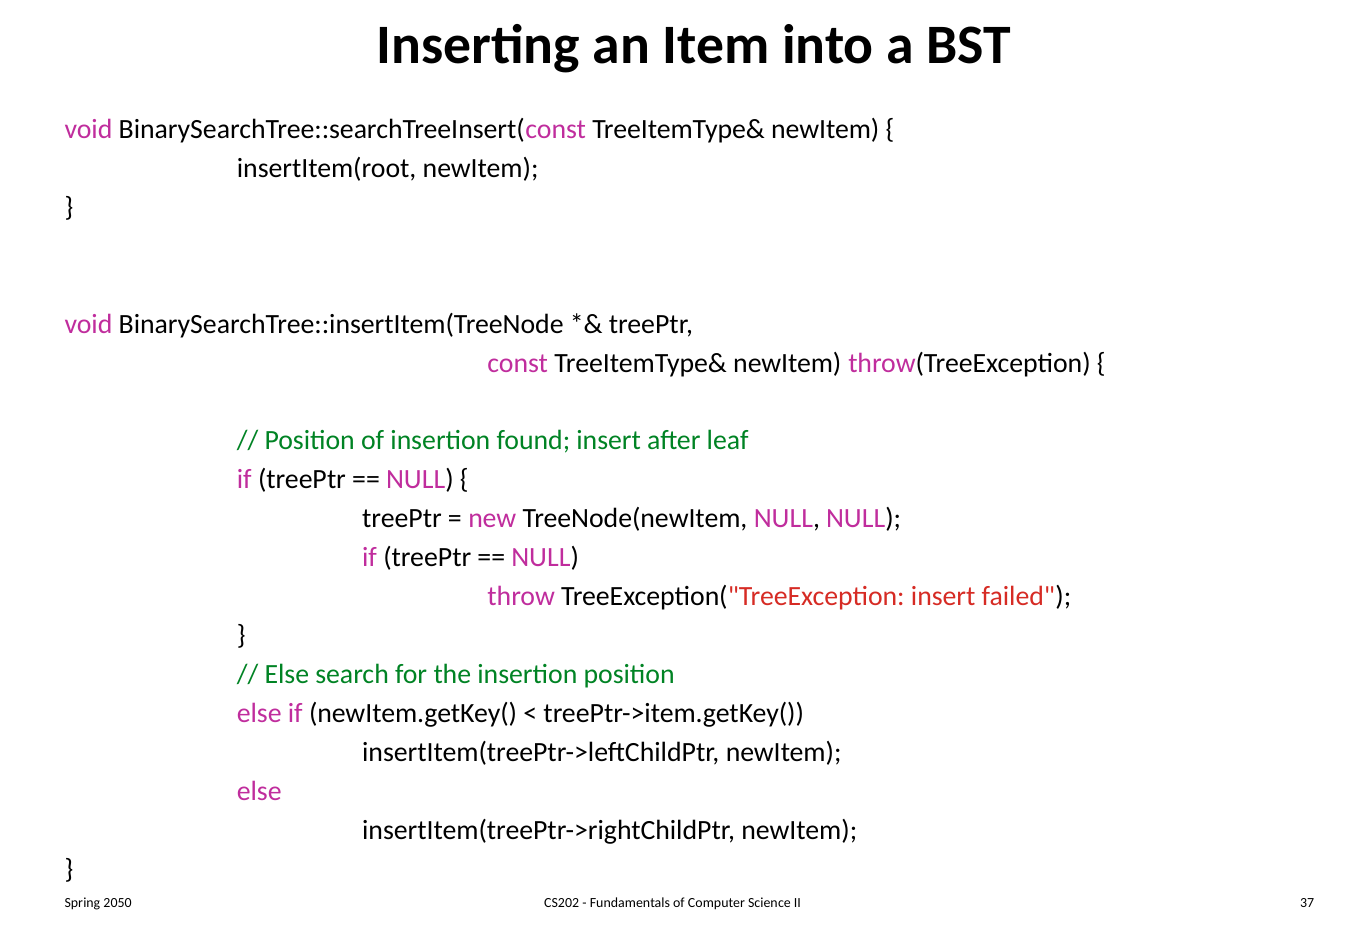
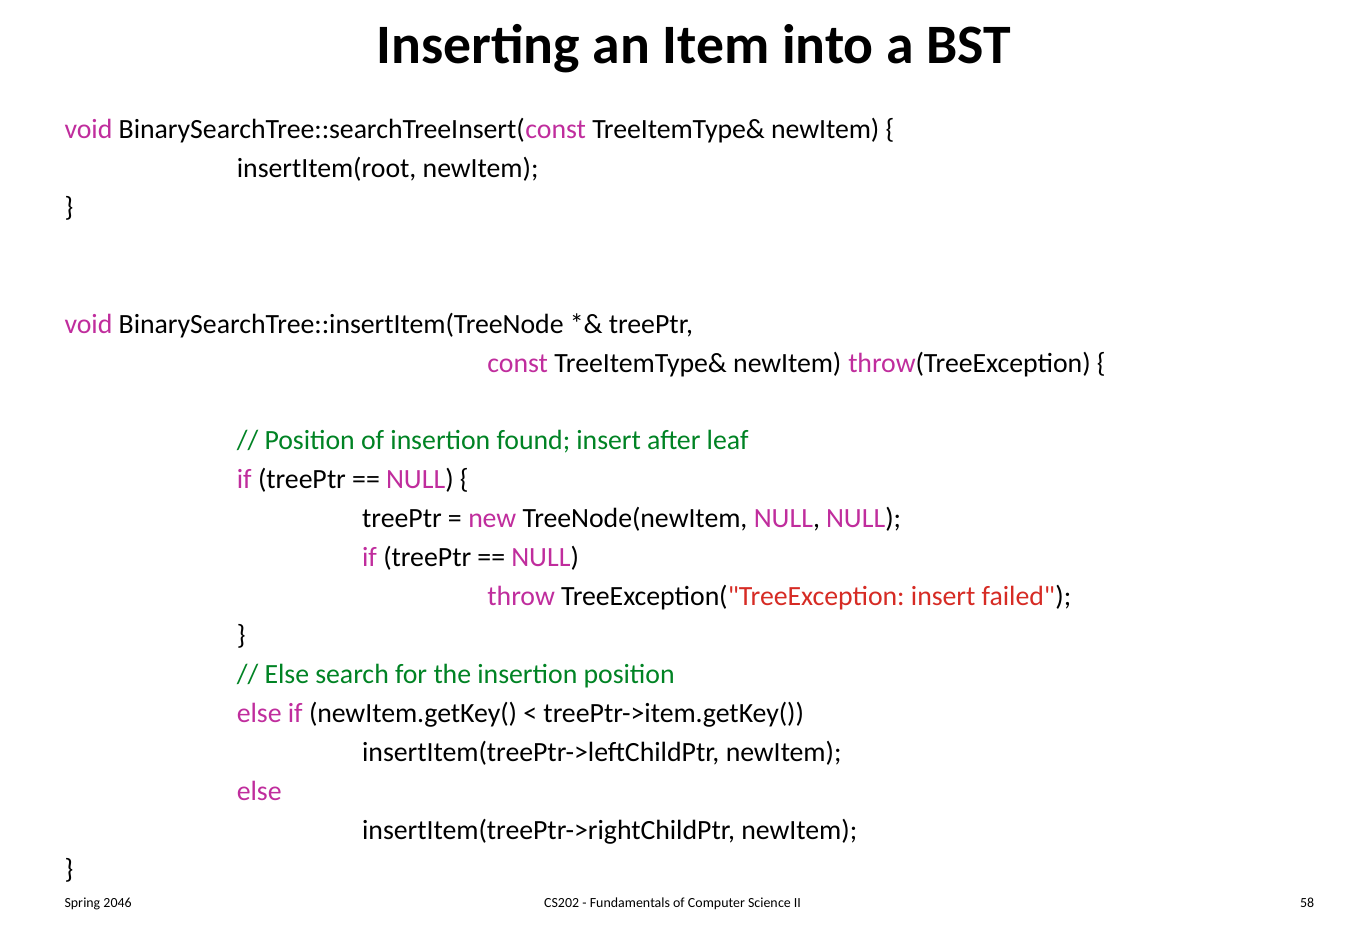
2050: 2050 -> 2046
37: 37 -> 58
